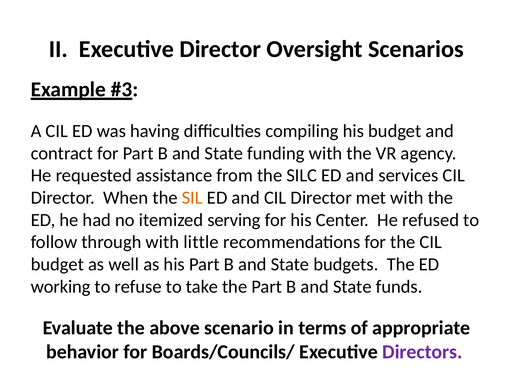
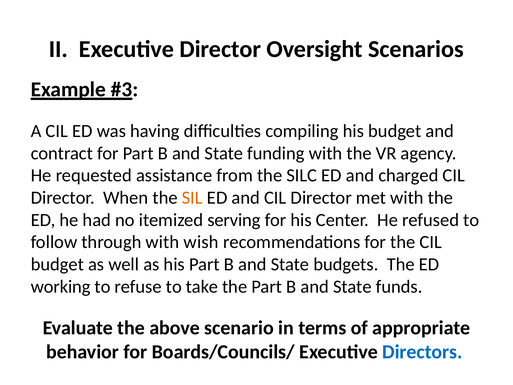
services: services -> charged
little: little -> wish
Directors colour: purple -> blue
